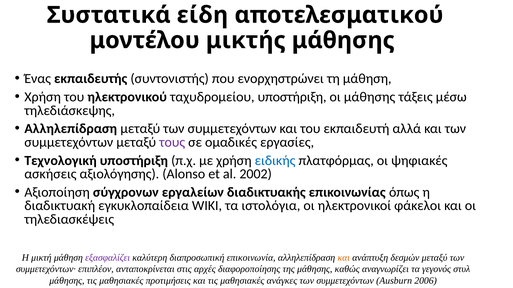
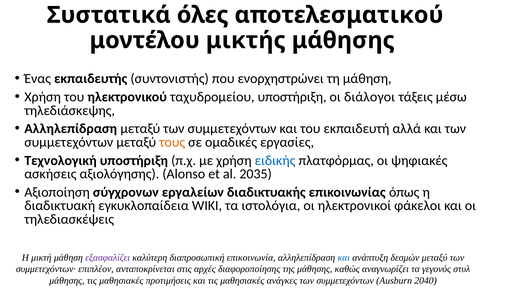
είδη: είδη -> όλες
οι μάθησης: μάθησης -> διάλογοι
τους colour: purple -> orange
2002: 2002 -> 2035
και at (344, 258) colour: orange -> blue
2006: 2006 -> 2040
